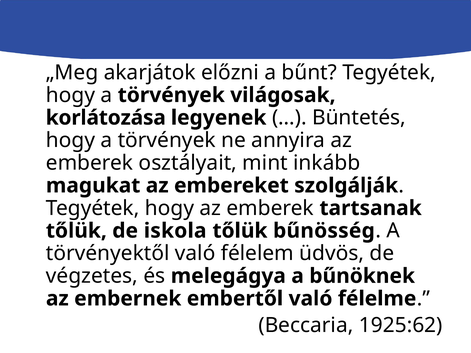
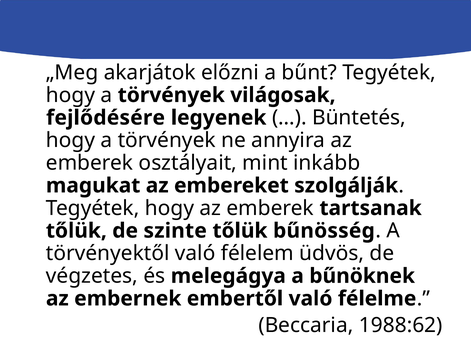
korlátozása: korlátozása -> fejlődésére
iskola: iskola -> szinte
1925:62: 1925:62 -> 1988:62
